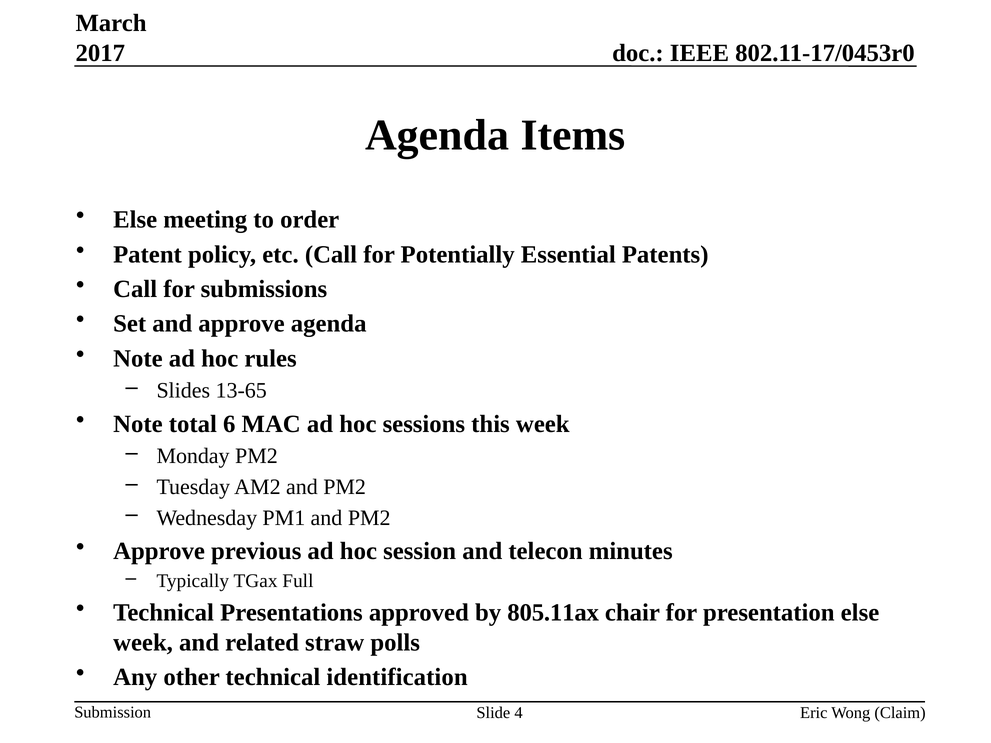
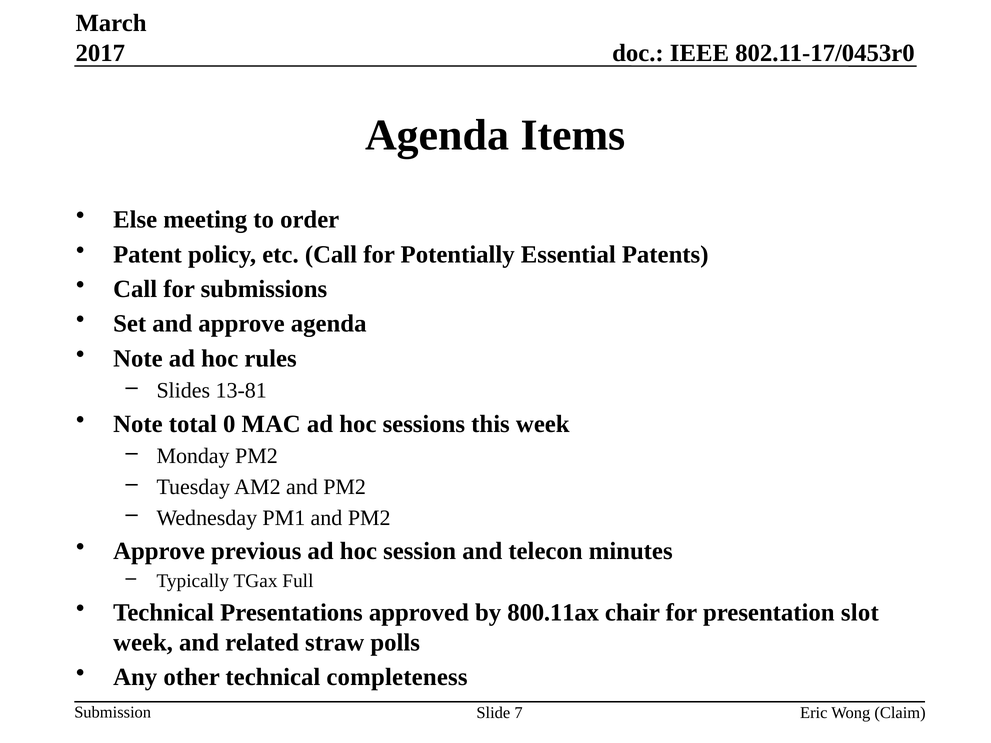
13-65: 13-65 -> 13-81
6: 6 -> 0
805.11ax: 805.11ax -> 800.11ax
presentation else: else -> slot
identification: identification -> completeness
4: 4 -> 7
